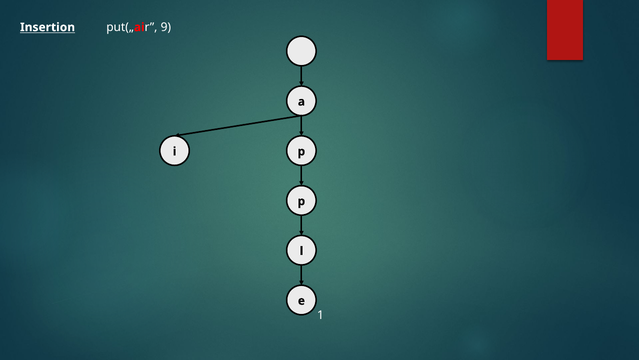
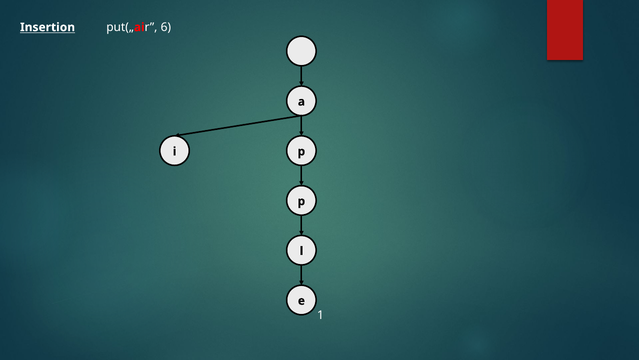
9: 9 -> 6
